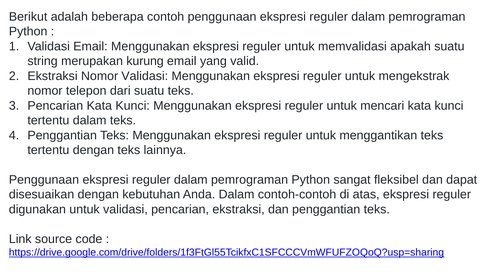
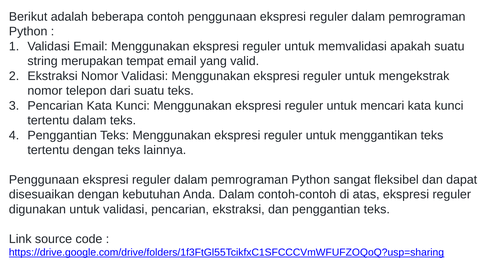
kurung: kurung -> tempat
